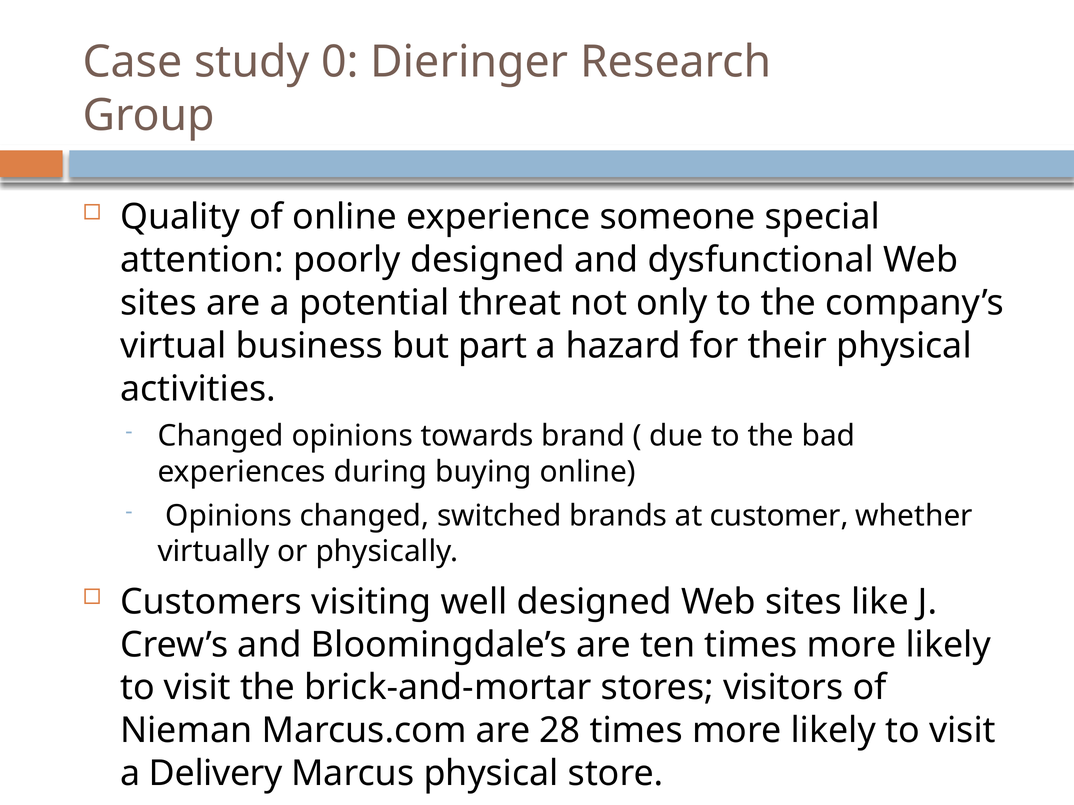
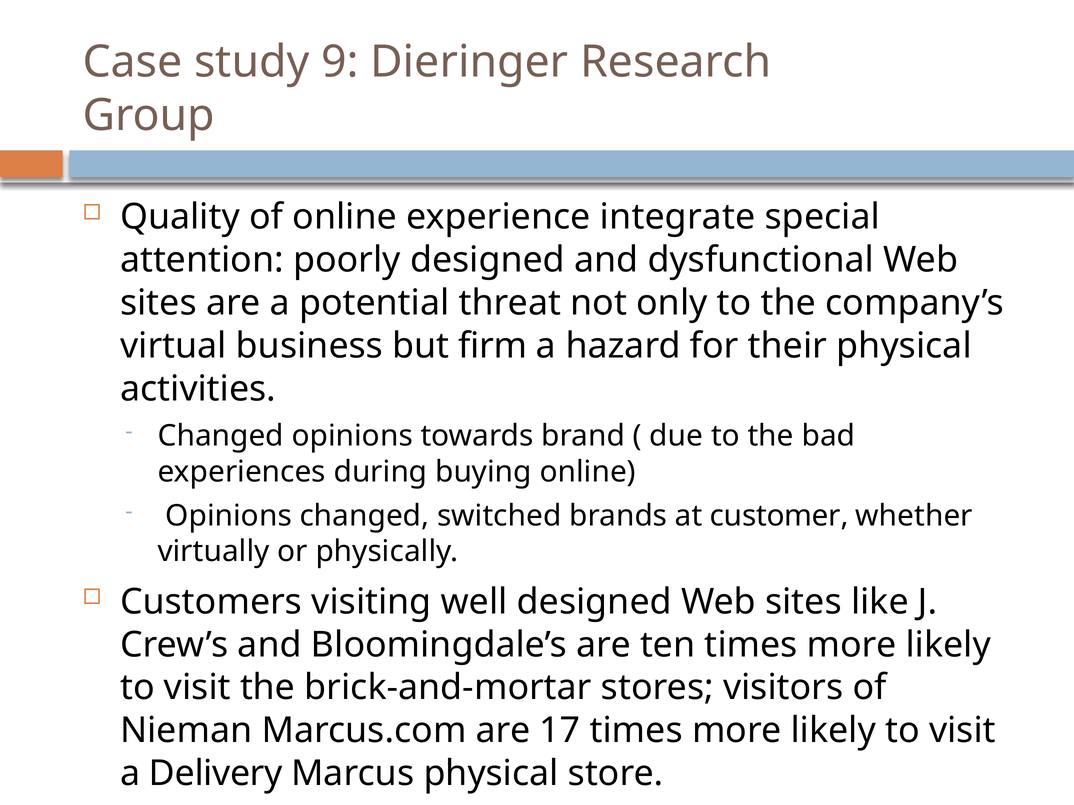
0: 0 -> 9
someone: someone -> integrate
part: part -> firm
28: 28 -> 17
